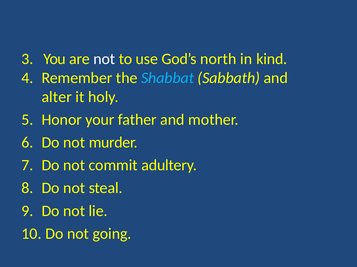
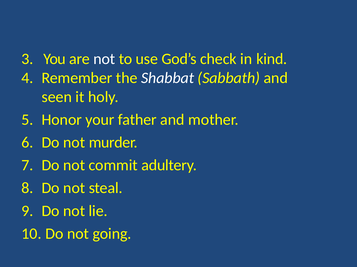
north: north -> check
Shabbat colour: light blue -> white
alter: alter -> seen
